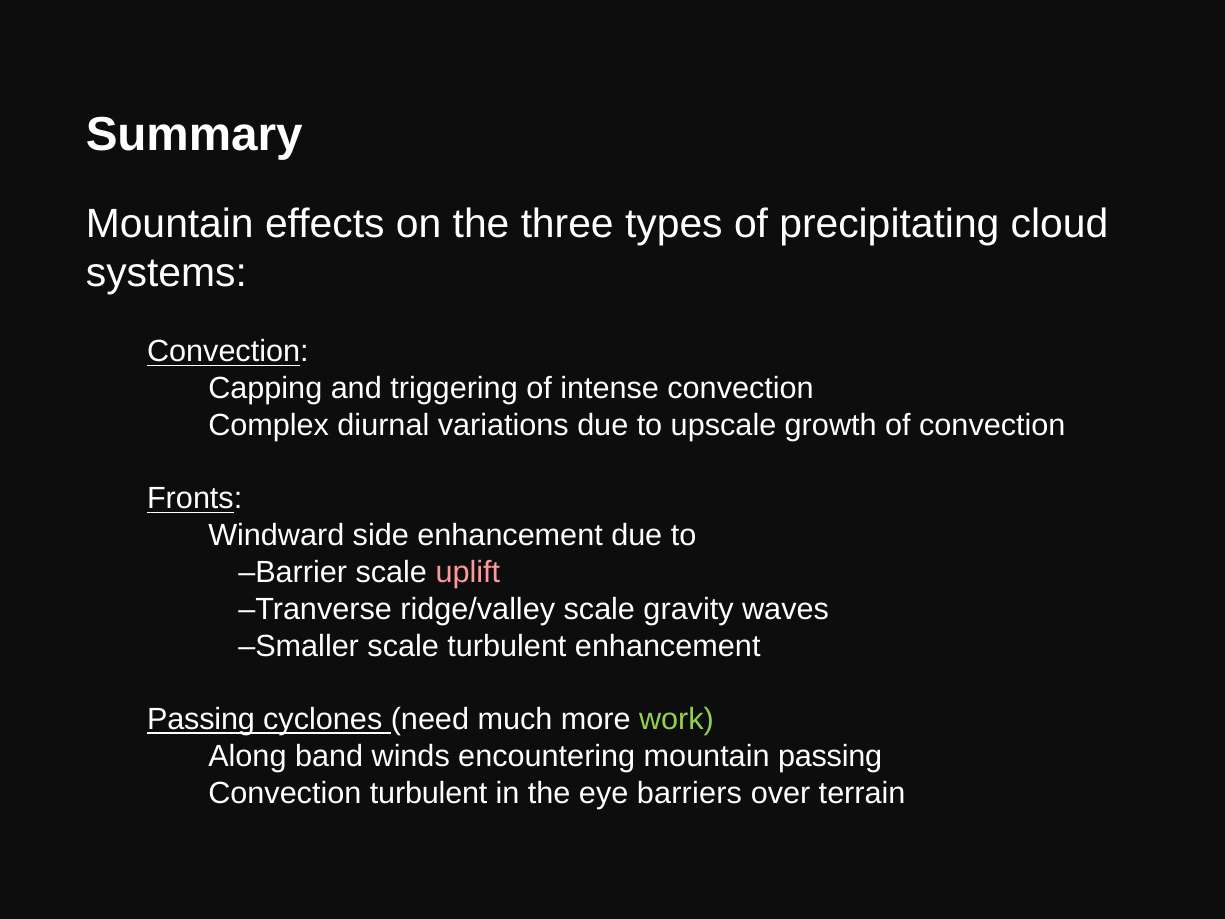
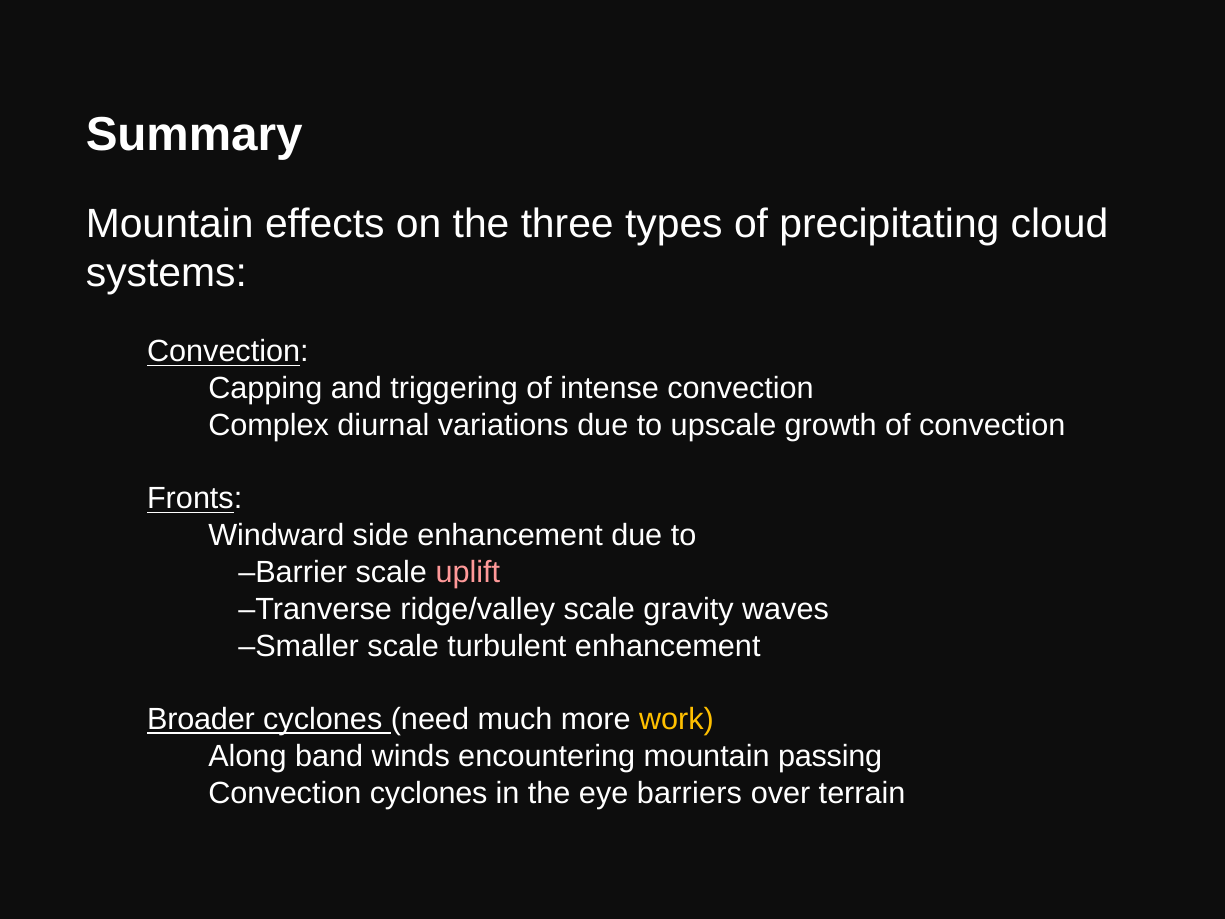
Passing at (201, 719): Passing -> Broader
work colour: light green -> yellow
Convection turbulent: turbulent -> cyclones
